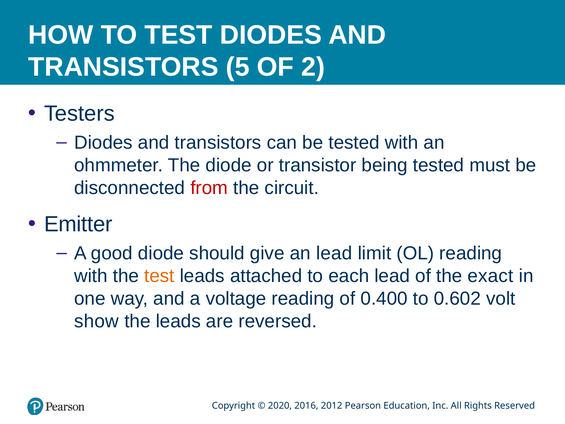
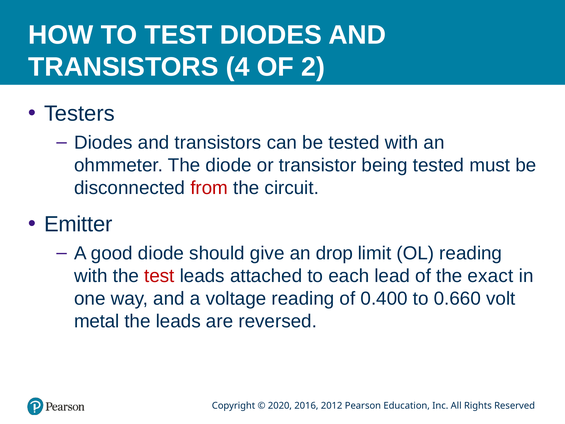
5: 5 -> 4
an lead: lead -> drop
test at (159, 276) colour: orange -> red
0.602: 0.602 -> 0.660
show: show -> metal
